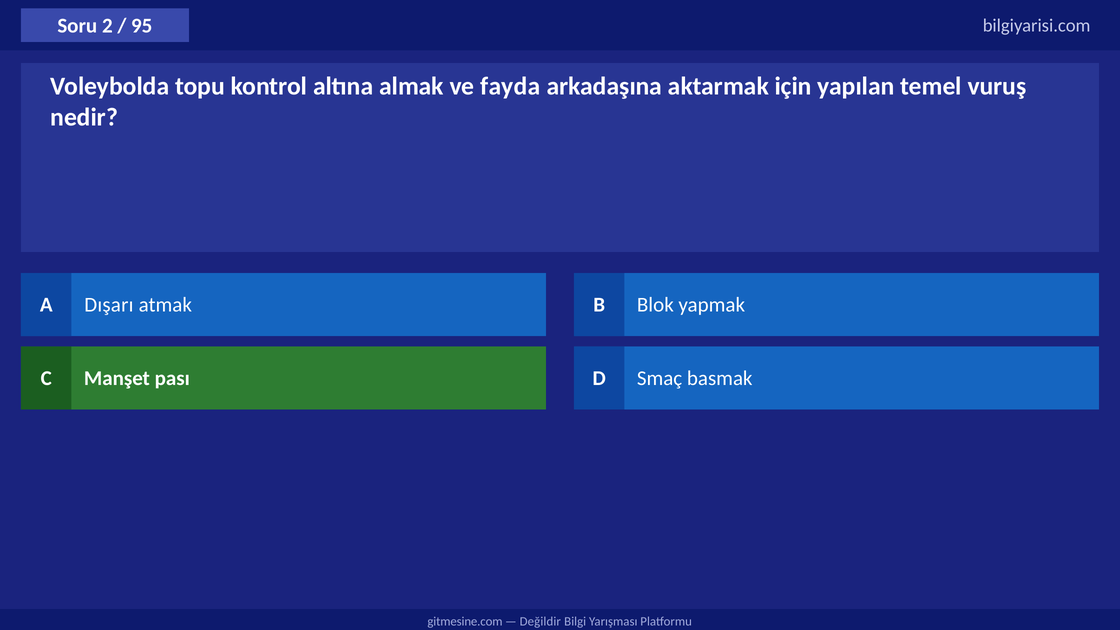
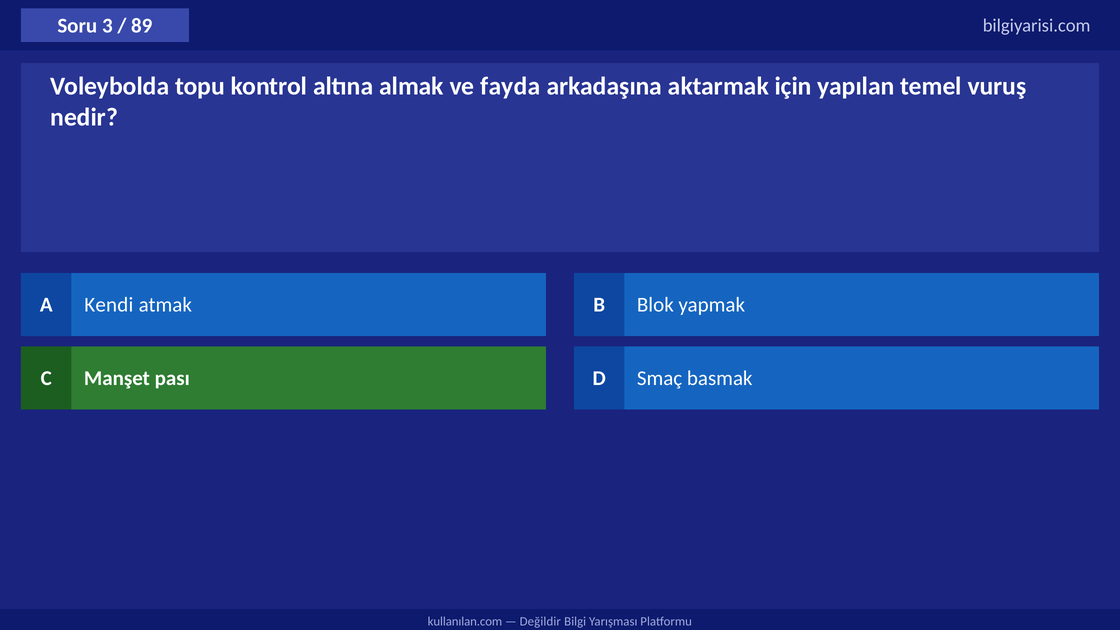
2: 2 -> 3
95: 95 -> 89
Dışarı: Dışarı -> Kendi
gitmesine.com: gitmesine.com -> kullanılan.com
